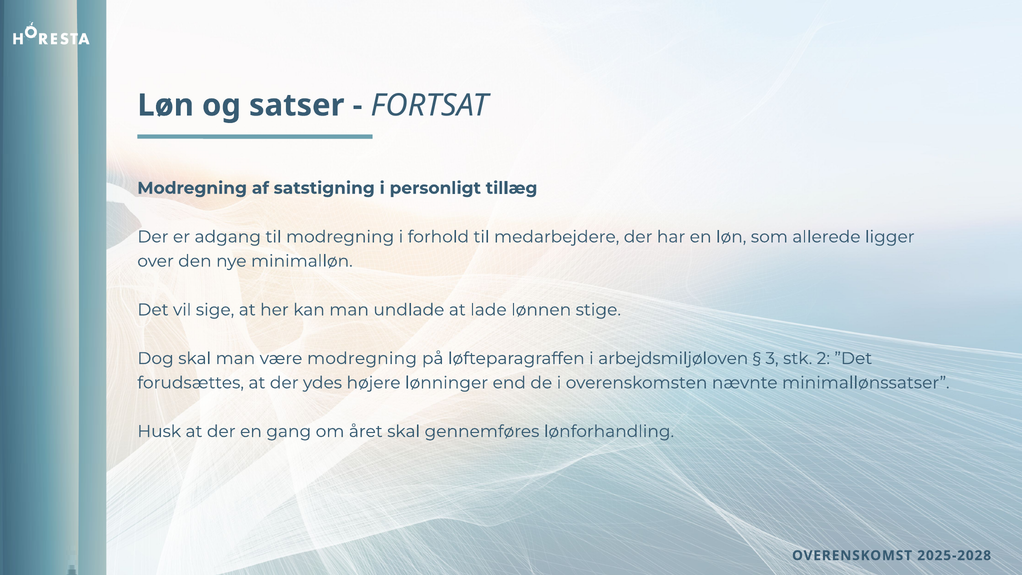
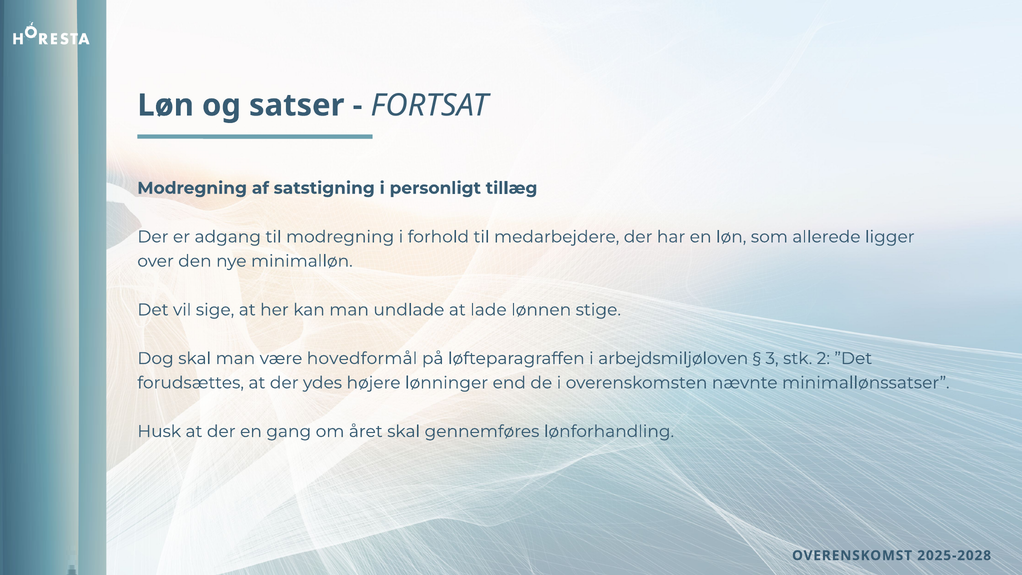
være modregning: modregning -> hovedformål
